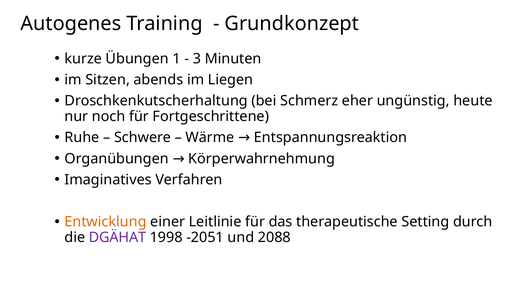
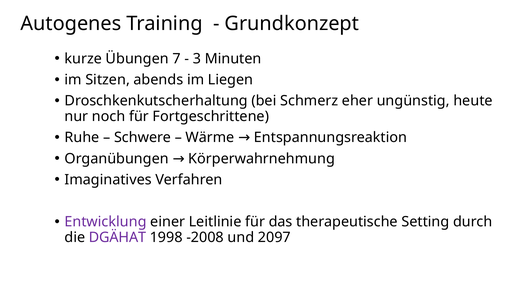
1: 1 -> 7
Entwicklung colour: orange -> purple
-2051: -2051 -> -2008
2088: 2088 -> 2097
